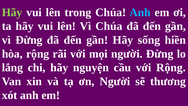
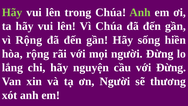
Anh at (140, 12) colour: light blue -> light green
vì Đừng: Đừng -> Rộng
với Rộng: Rộng -> Đừng
